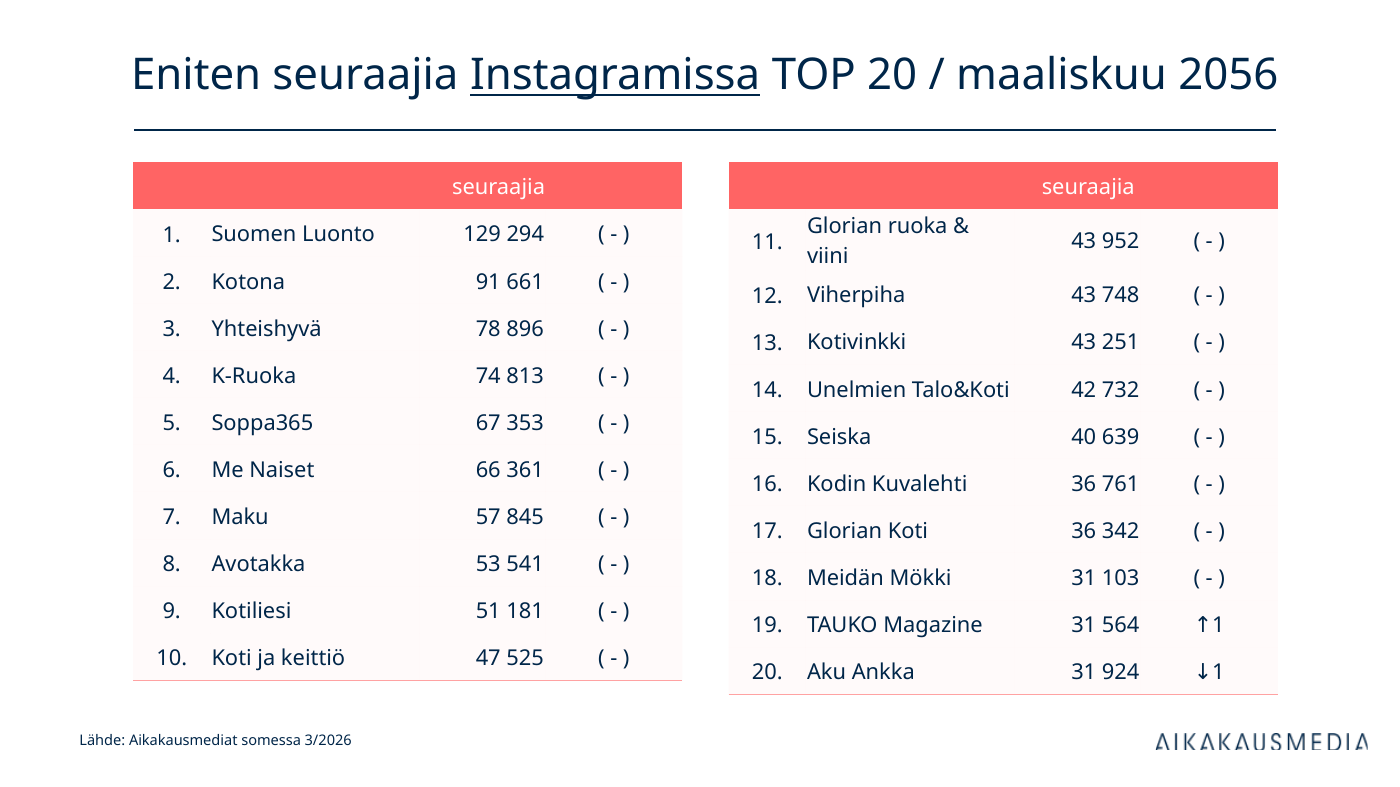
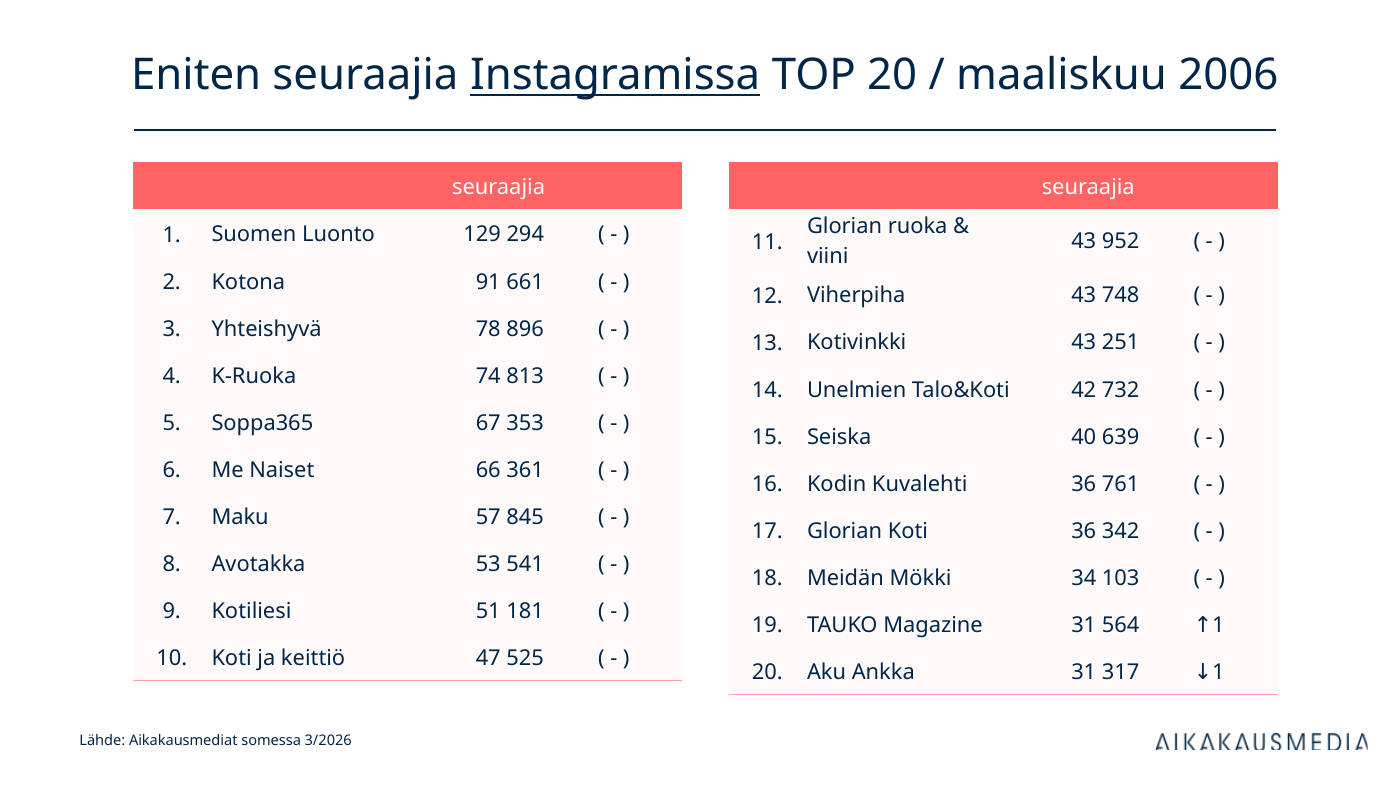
2056: 2056 -> 2006
Mökki 31: 31 -> 34
924: 924 -> 317
